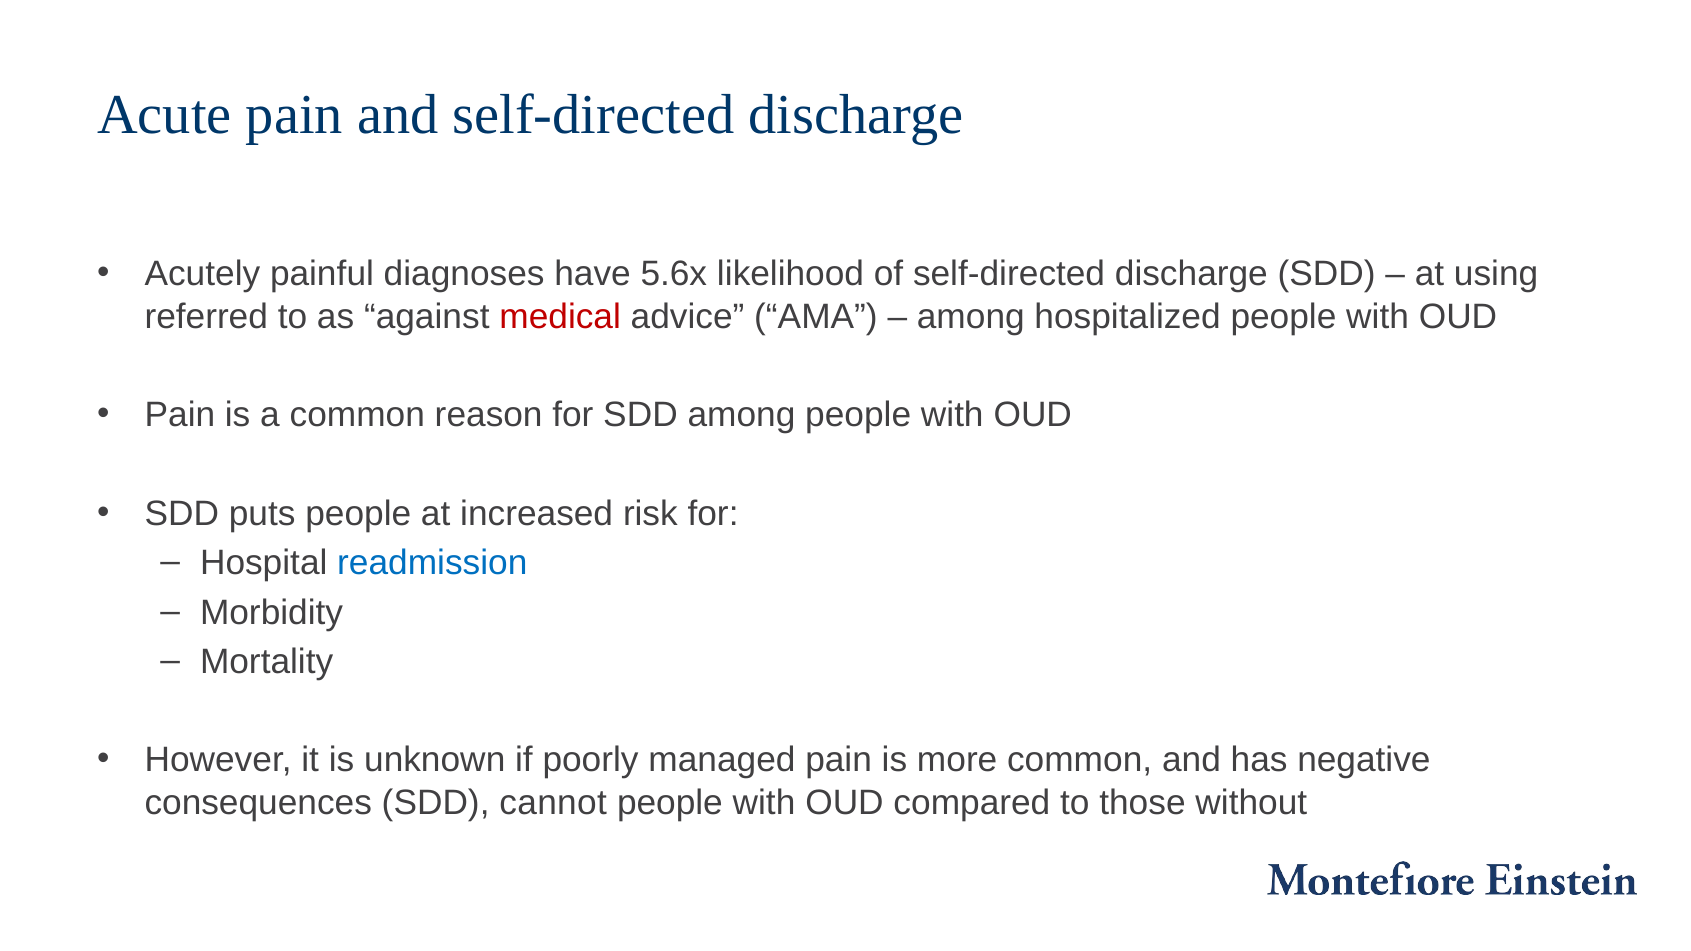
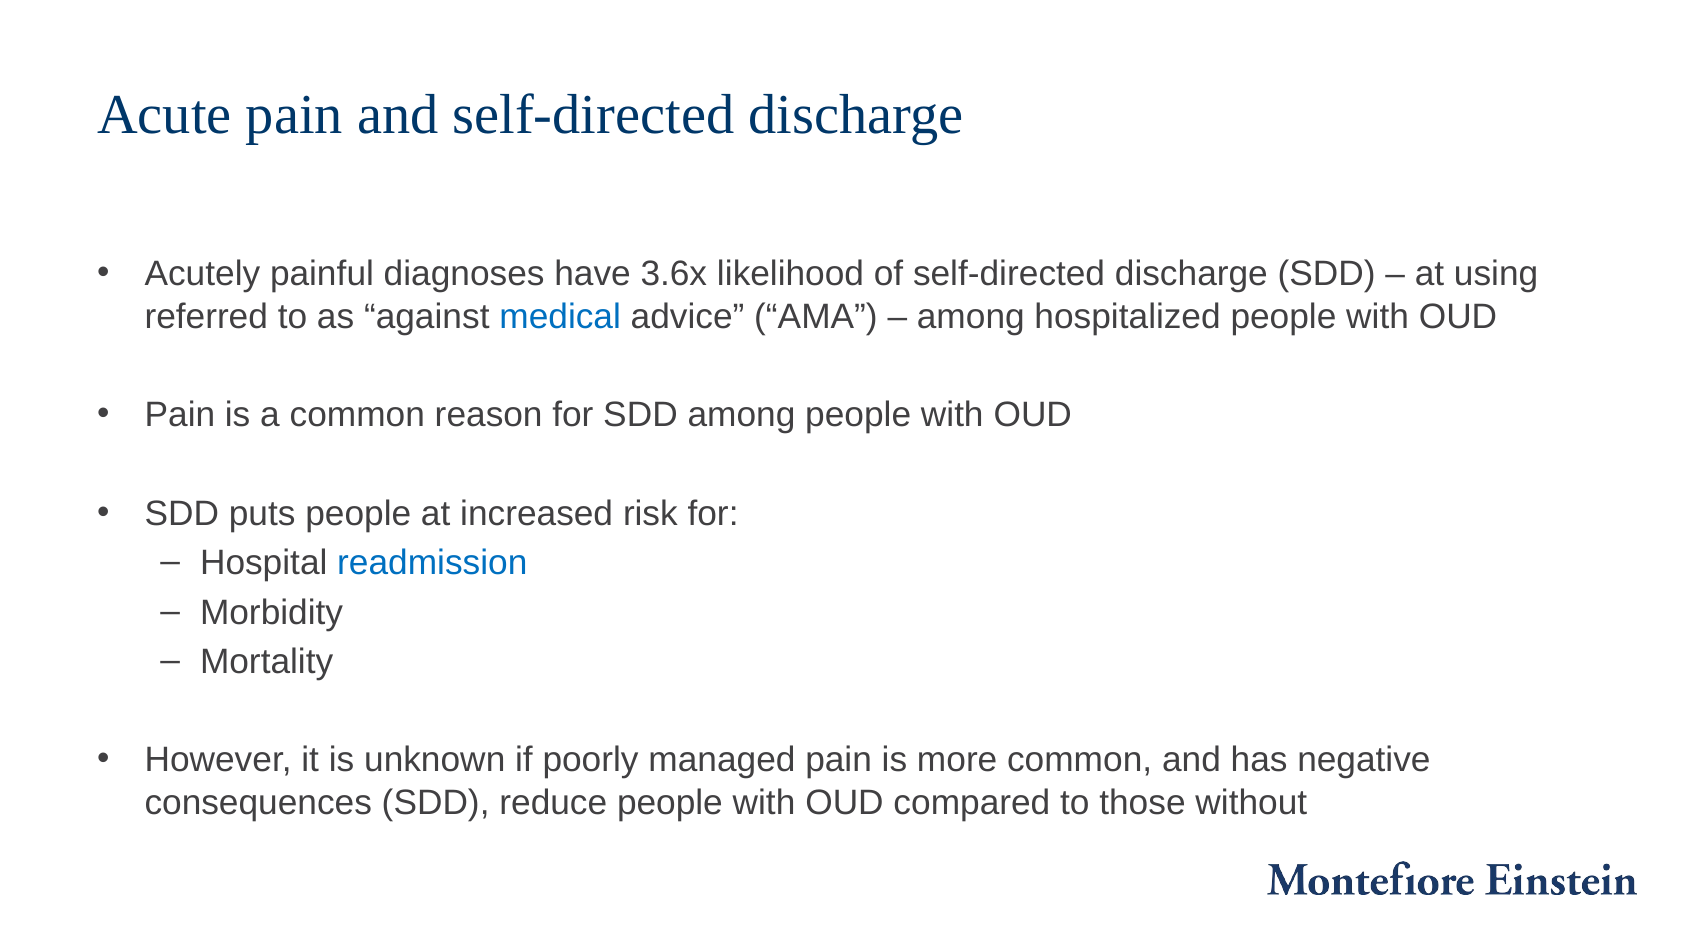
5.6x: 5.6x -> 3.6x
medical colour: red -> blue
cannot: cannot -> reduce
